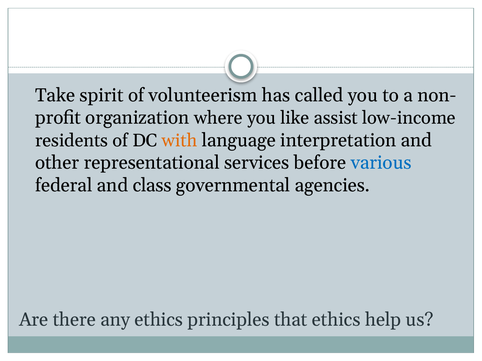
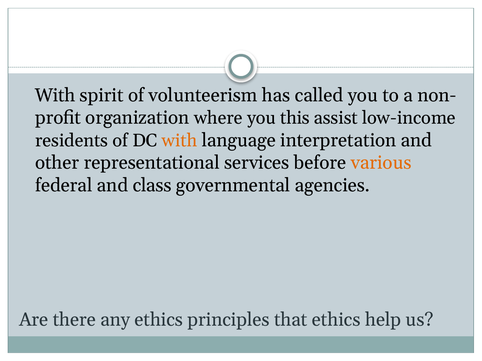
Take at (55, 95): Take -> With
like: like -> this
various colour: blue -> orange
